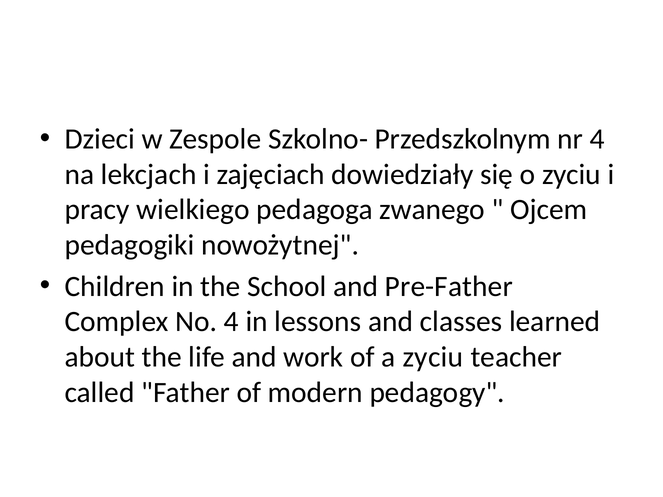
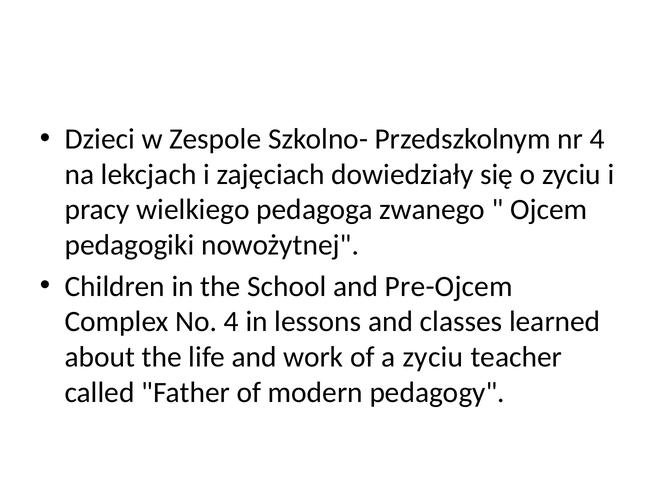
Pre-Father: Pre-Father -> Pre-Ojcem
